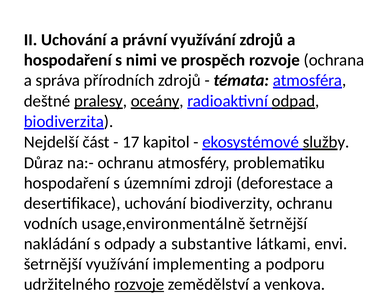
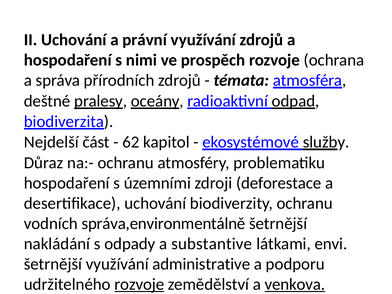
17: 17 -> 62
usage,environmentálně: usage,environmentálně -> správa,environmentálně
implementing: implementing -> administrative
venkova underline: none -> present
